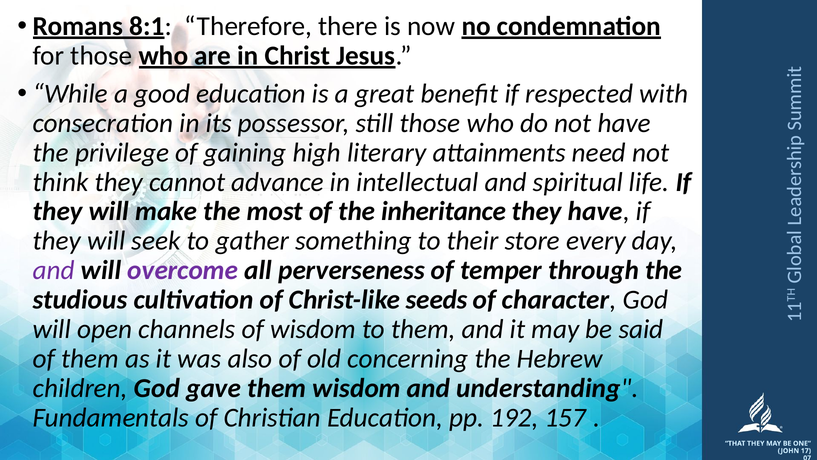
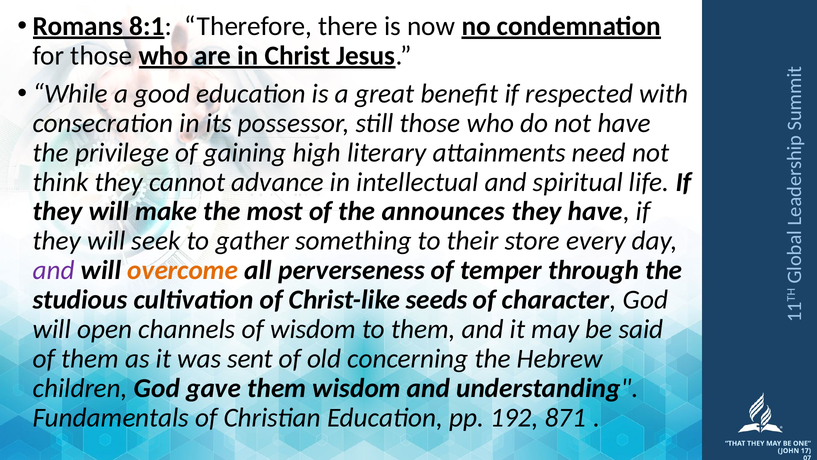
inheritance: inheritance -> announces
overcome colour: purple -> orange
also: also -> sent
157: 157 -> 871
